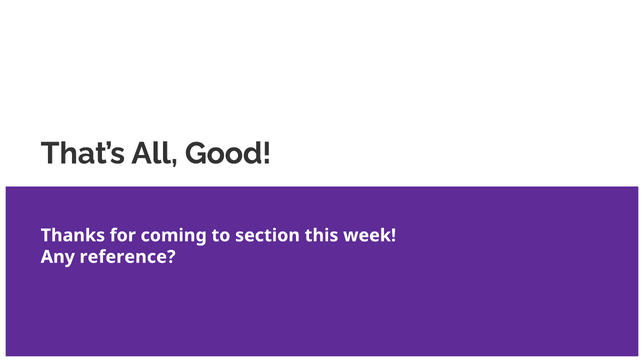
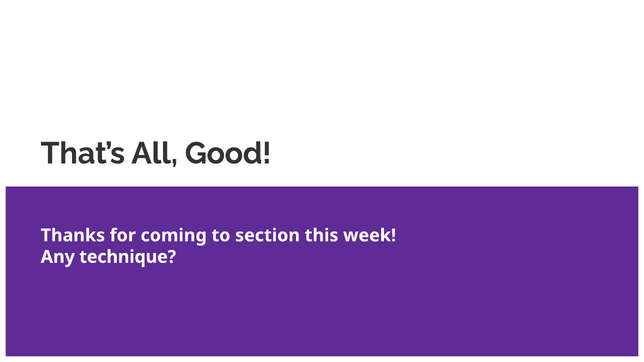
reference: reference -> technique
